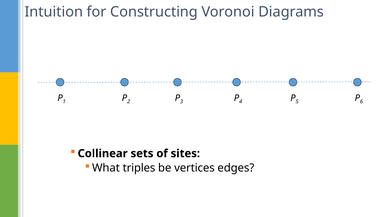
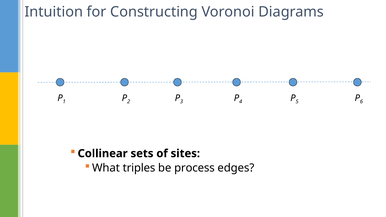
vertices: vertices -> process
